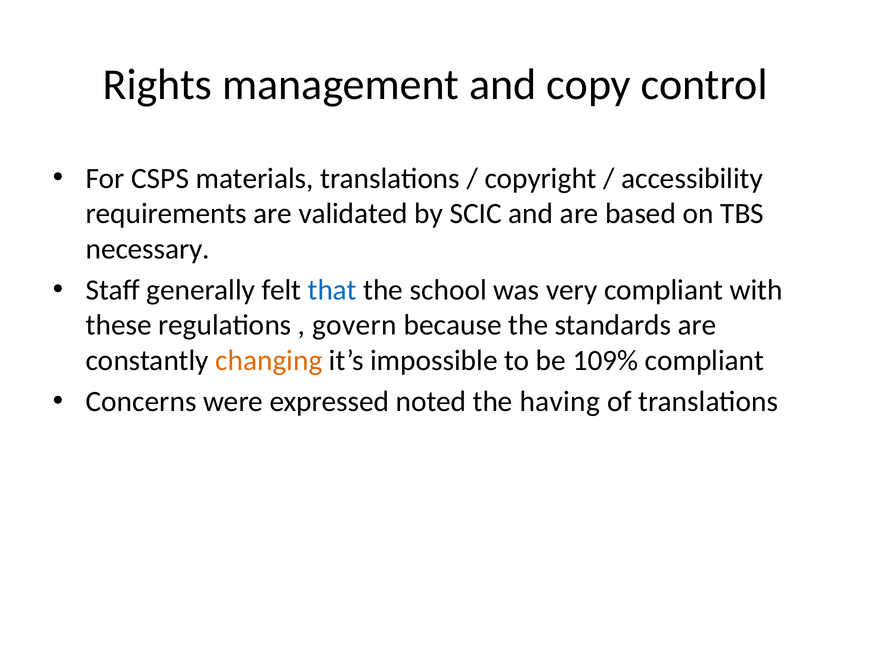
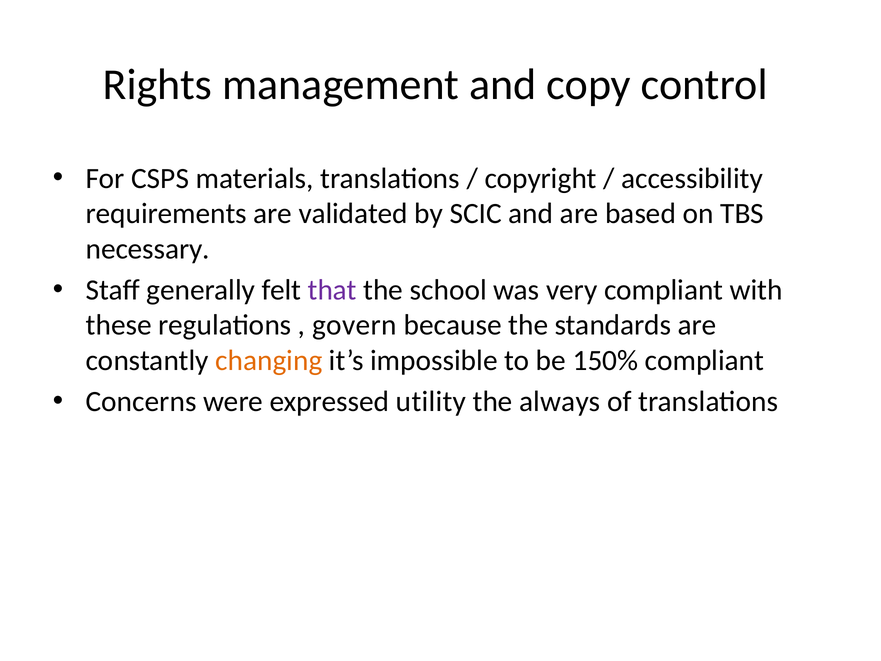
that colour: blue -> purple
109%: 109% -> 150%
noted: noted -> utility
having: having -> always
